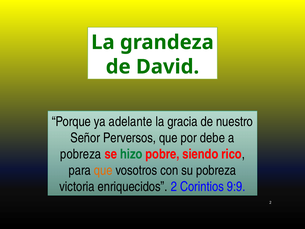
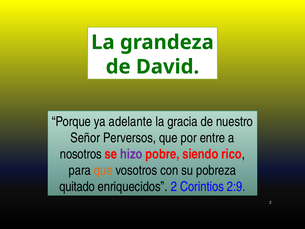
debe: debe -> entre
pobreza at (81, 154): pobreza -> nosotros
hizo colour: green -> purple
victoria: victoria -> quitado
9:9: 9:9 -> 2:9
